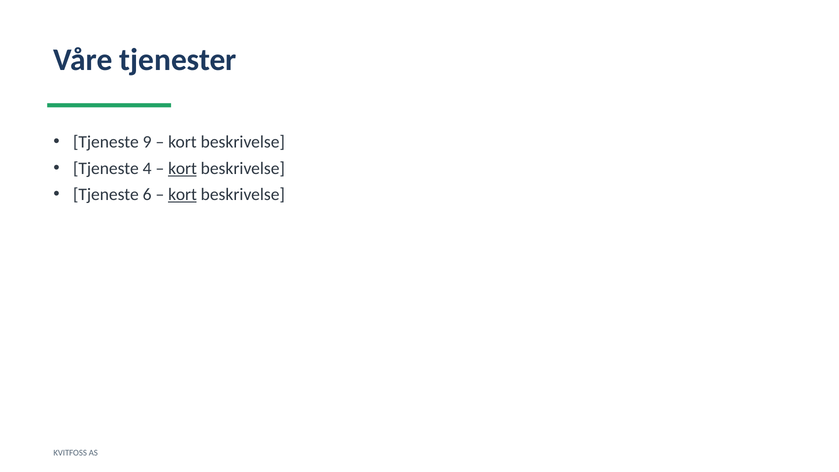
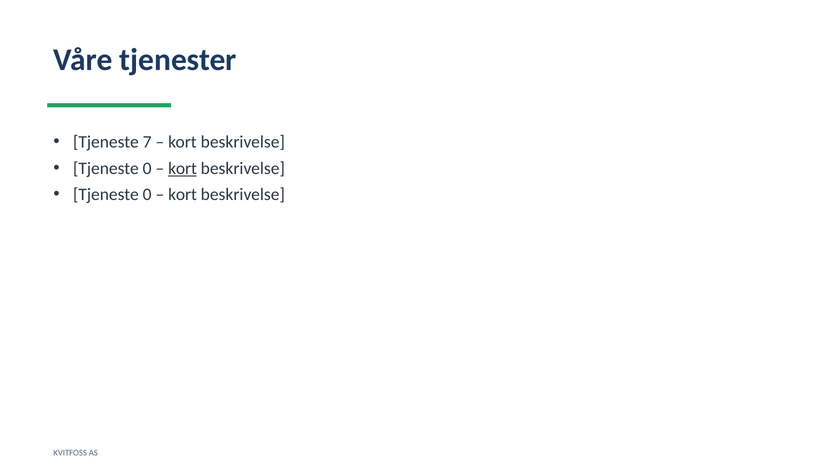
9: 9 -> 7
4 at (147, 168): 4 -> 0
6 at (147, 195): 6 -> 0
kort at (183, 195) underline: present -> none
